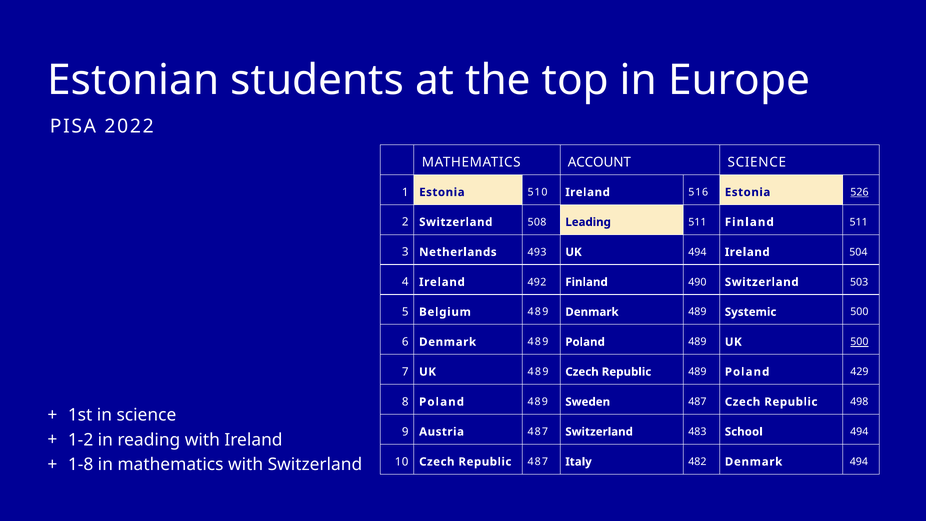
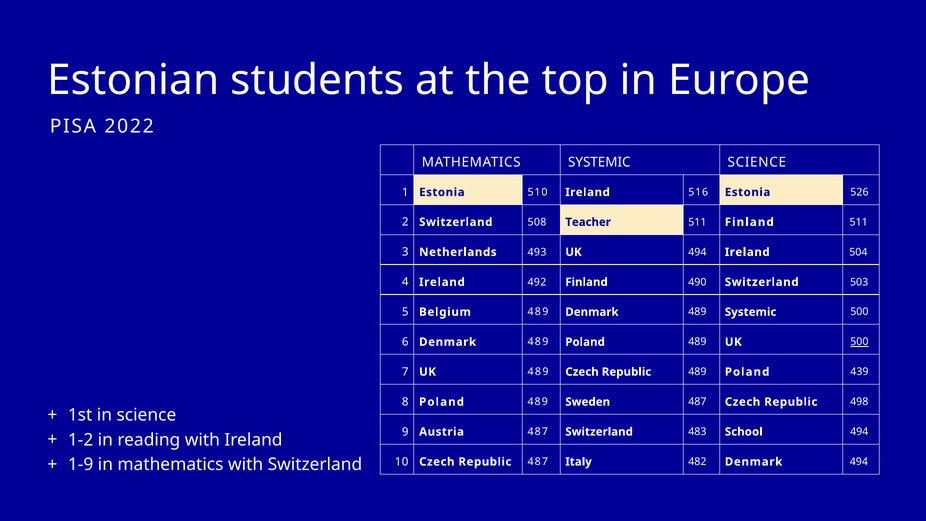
MATHEMATICS ACCOUNT: ACCOUNT -> SYSTEMIC
526 underline: present -> none
Leading: Leading -> Teacher
429: 429 -> 439
1-8: 1-8 -> 1-9
